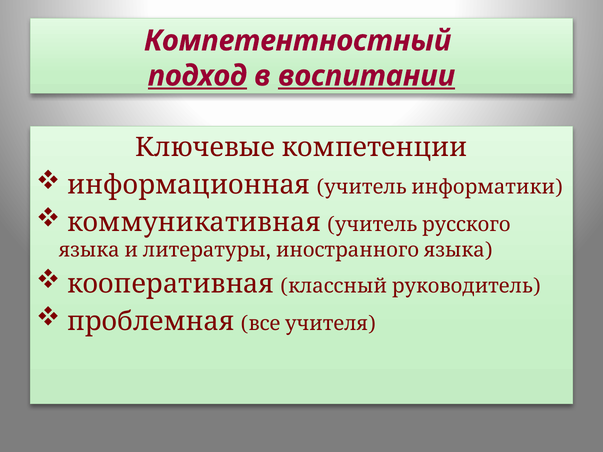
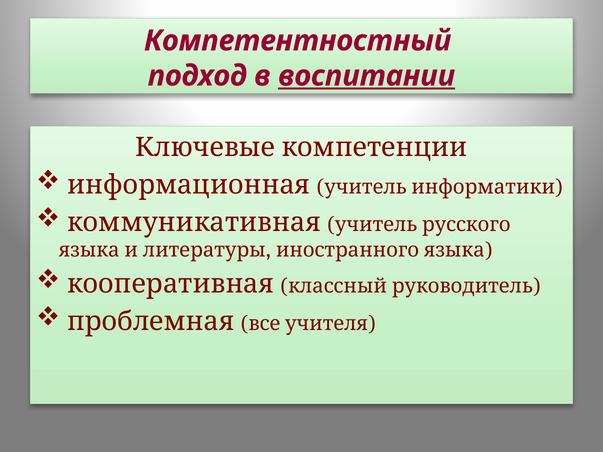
подход underline: present -> none
